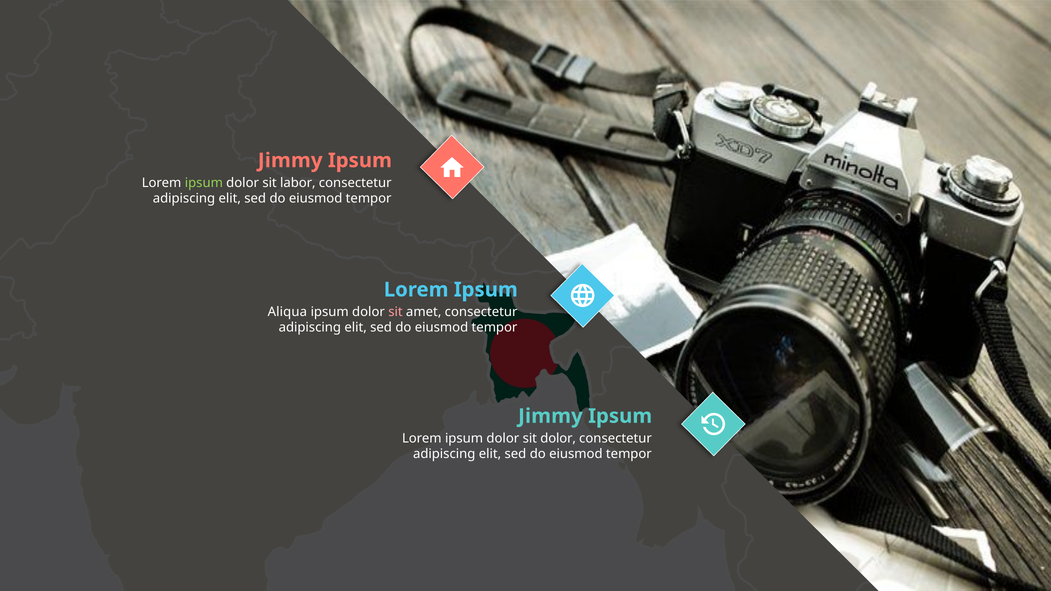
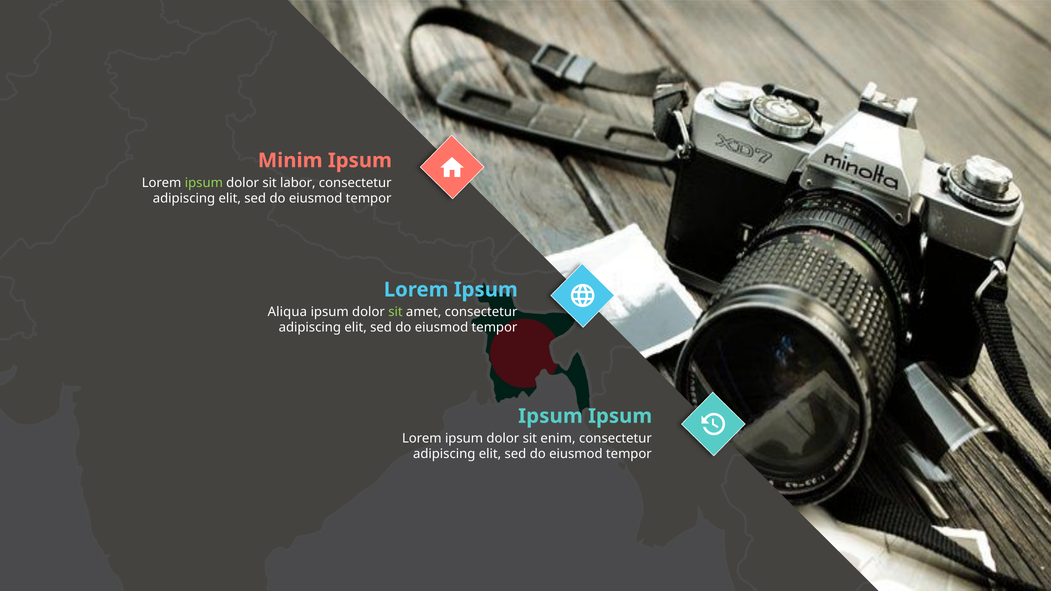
Jimmy at (290, 161): Jimmy -> Minim
sit at (395, 312) colour: pink -> light green
Jimmy at (550, 416): Jimmy -> Ipsum
sit dolor: dolor -> enim
